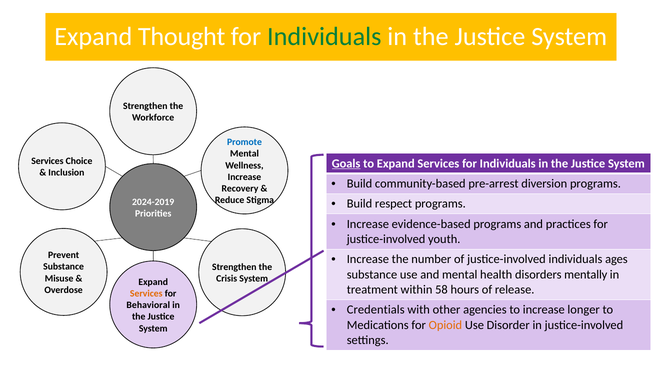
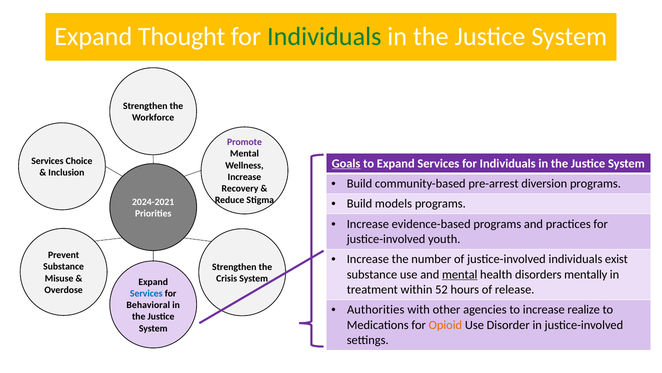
Promote colour: blue -> purple
2024-2019: 2024-2019 -> 2024-2021
respect: respect -> models
ages: ages -> exist
mental at (460, 274) underline: none -> present
58: 58 -> 52
Services at (146, 293) colour: orange -> blue
Credentials: Credentials -> Authorities
longer: longer -> realize
